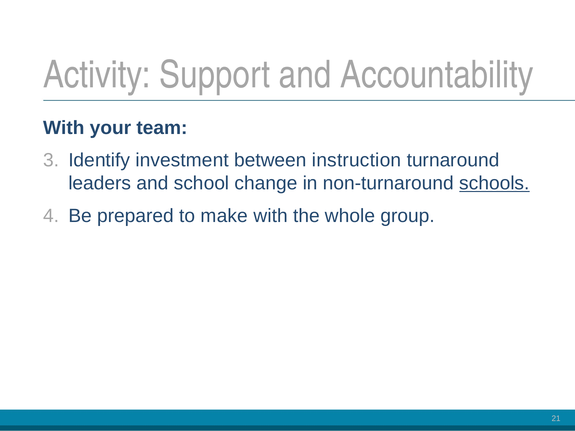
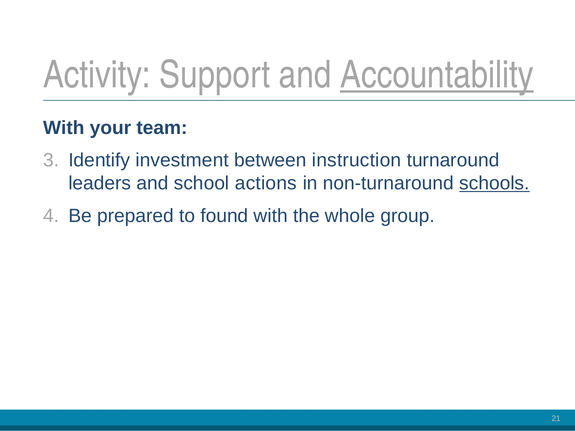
Accountability underline: none -> present
change: change -> actions
make: make -> found
